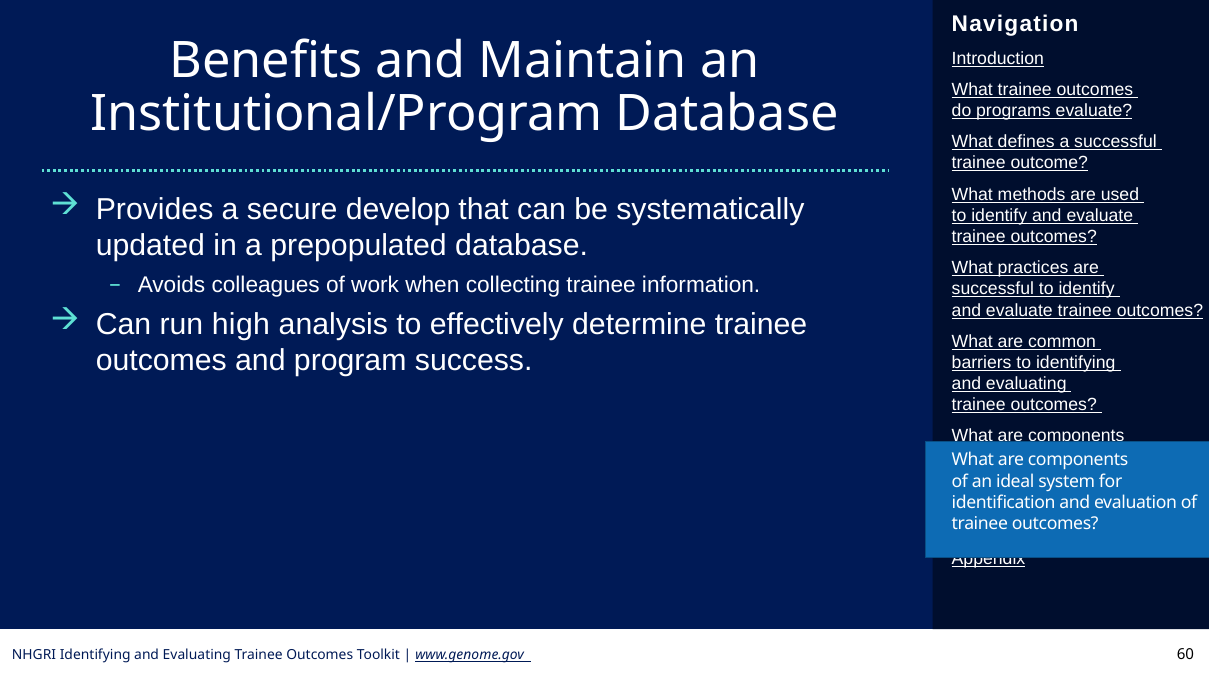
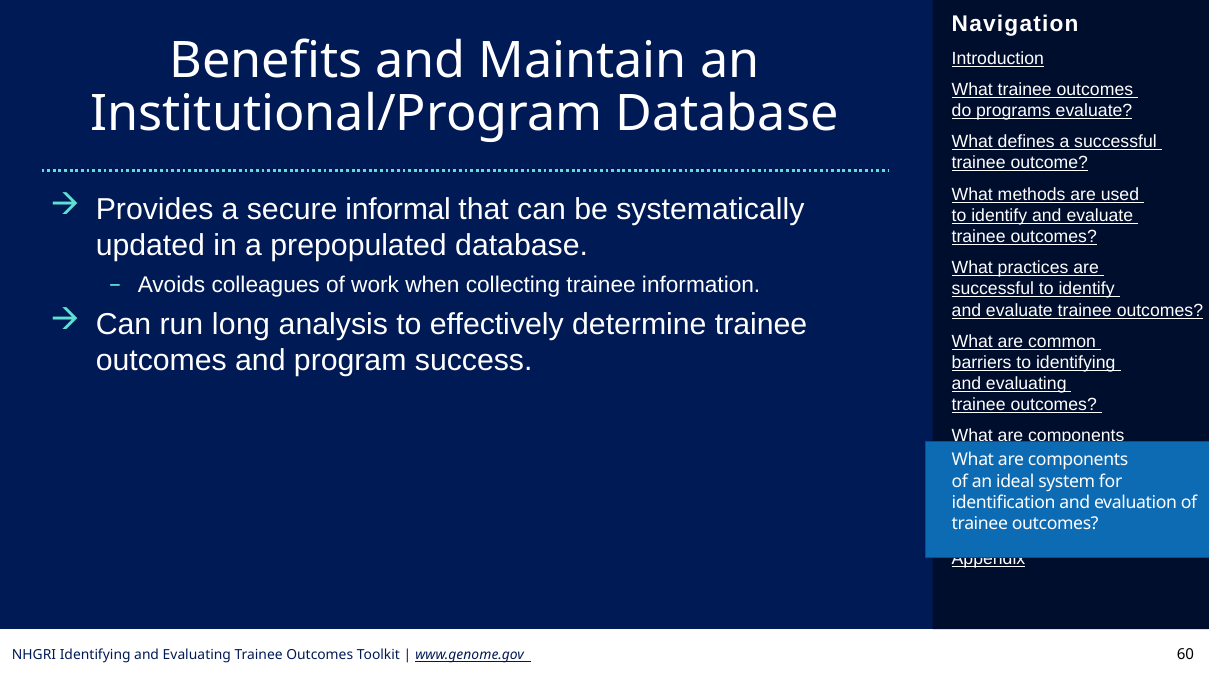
develop: develop -> informal
high: high -> long
